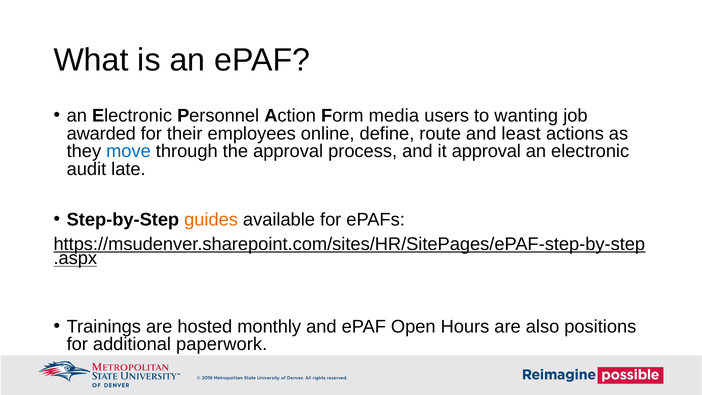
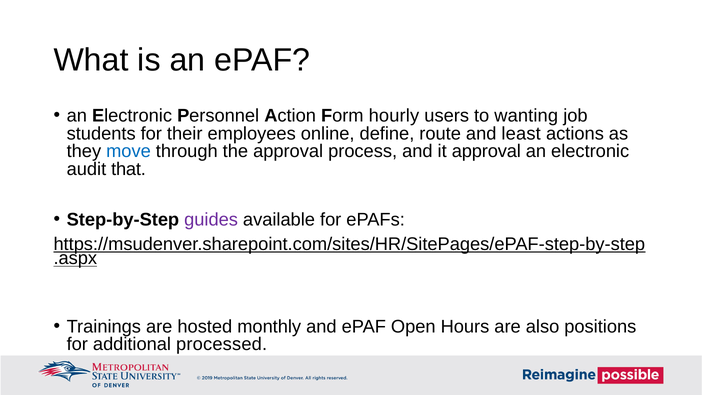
media: media -> hourly
awarded: awarded -> students
late: late -> that
guides colour: orange -> purple
paperwork: paperwork -> processed
